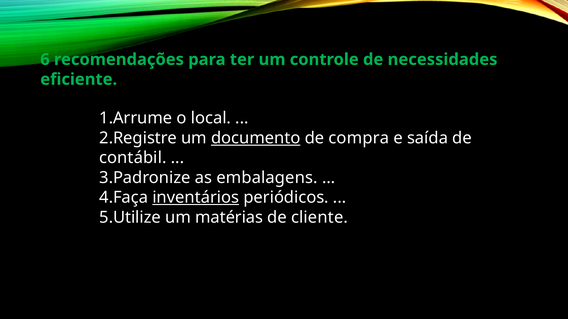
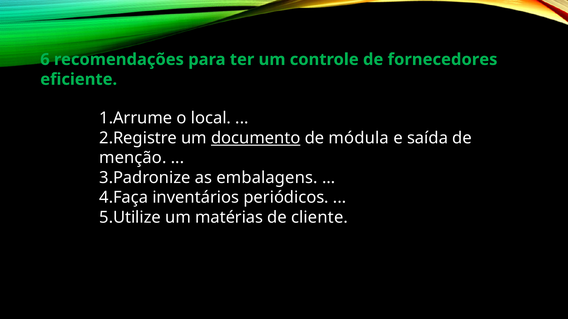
necessidades: necessidades -> fornecedores
compra: compra -> módula
contábil: contábil -> menção
inventários underline: present -> none
